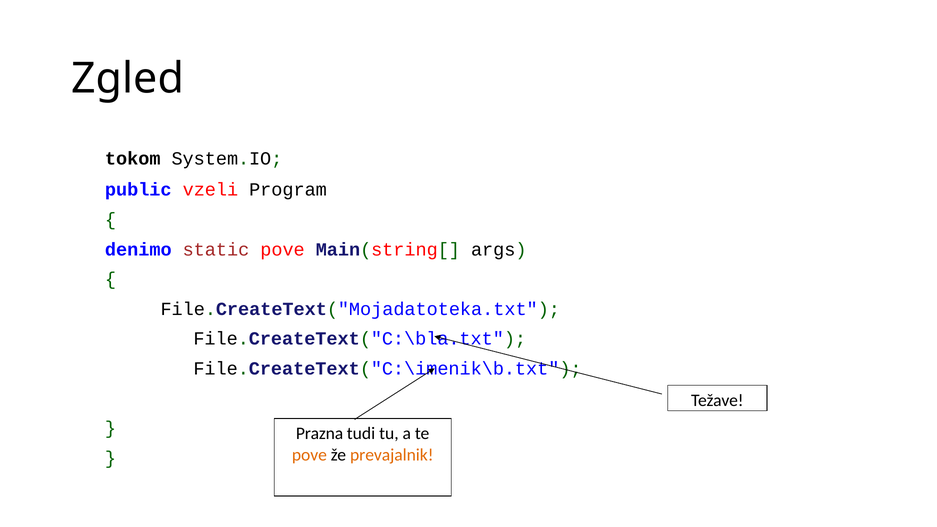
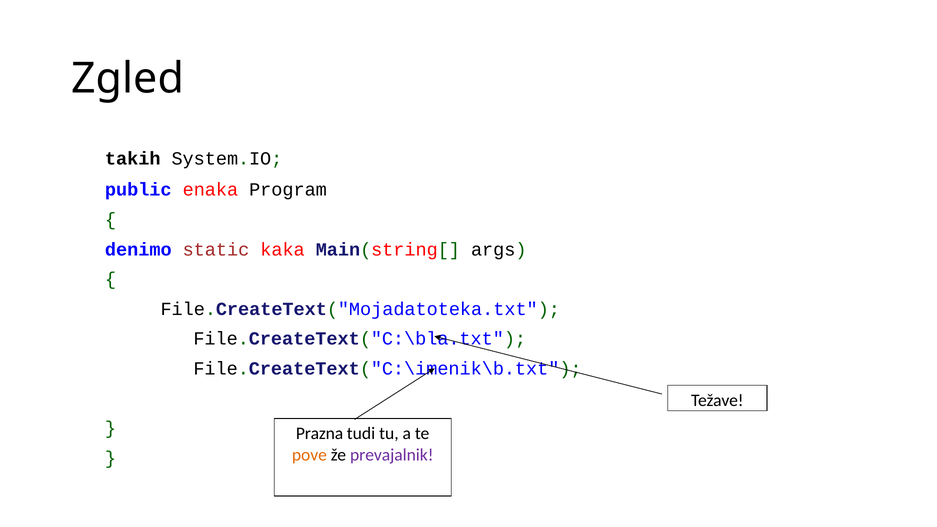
tokom: tokom -> takih
vzeli: vzeli -> enaka
static pove: pove -> kaka
prevajalnik colour: orange -> purple
